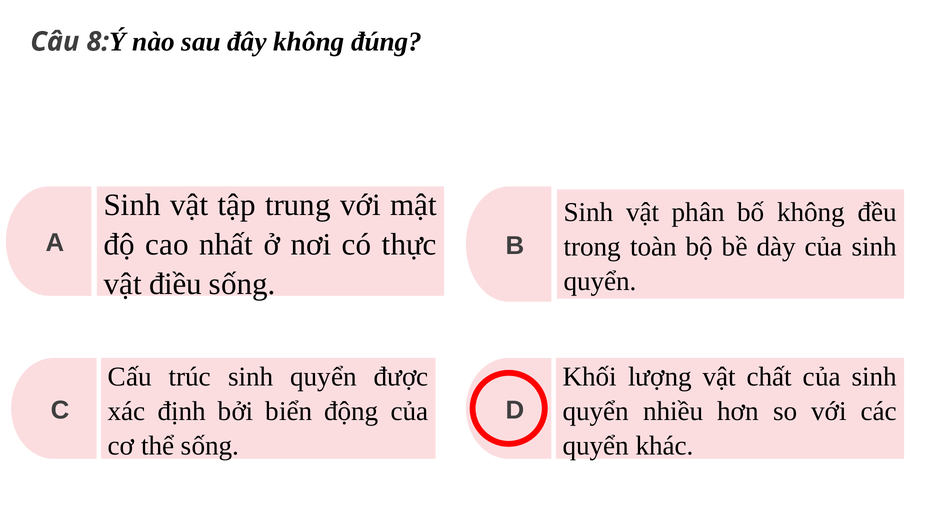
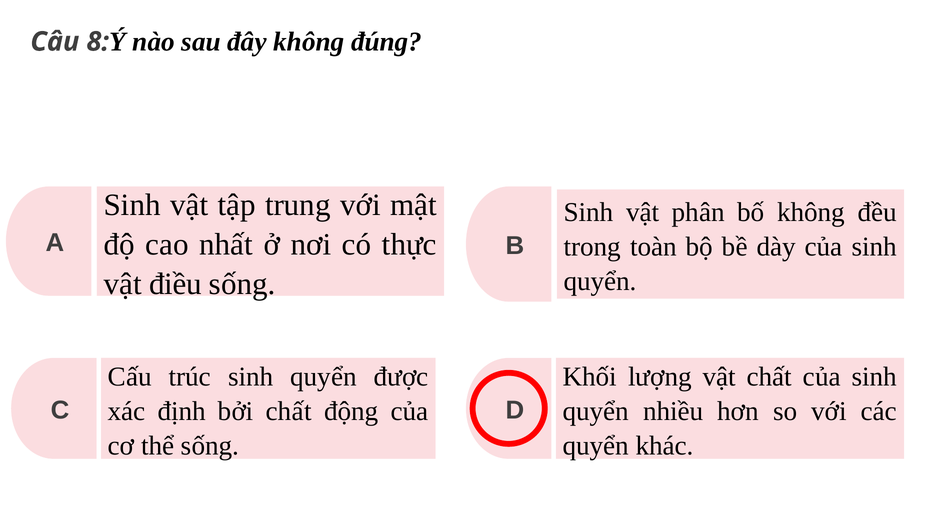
bởi biển: biển -> chất
